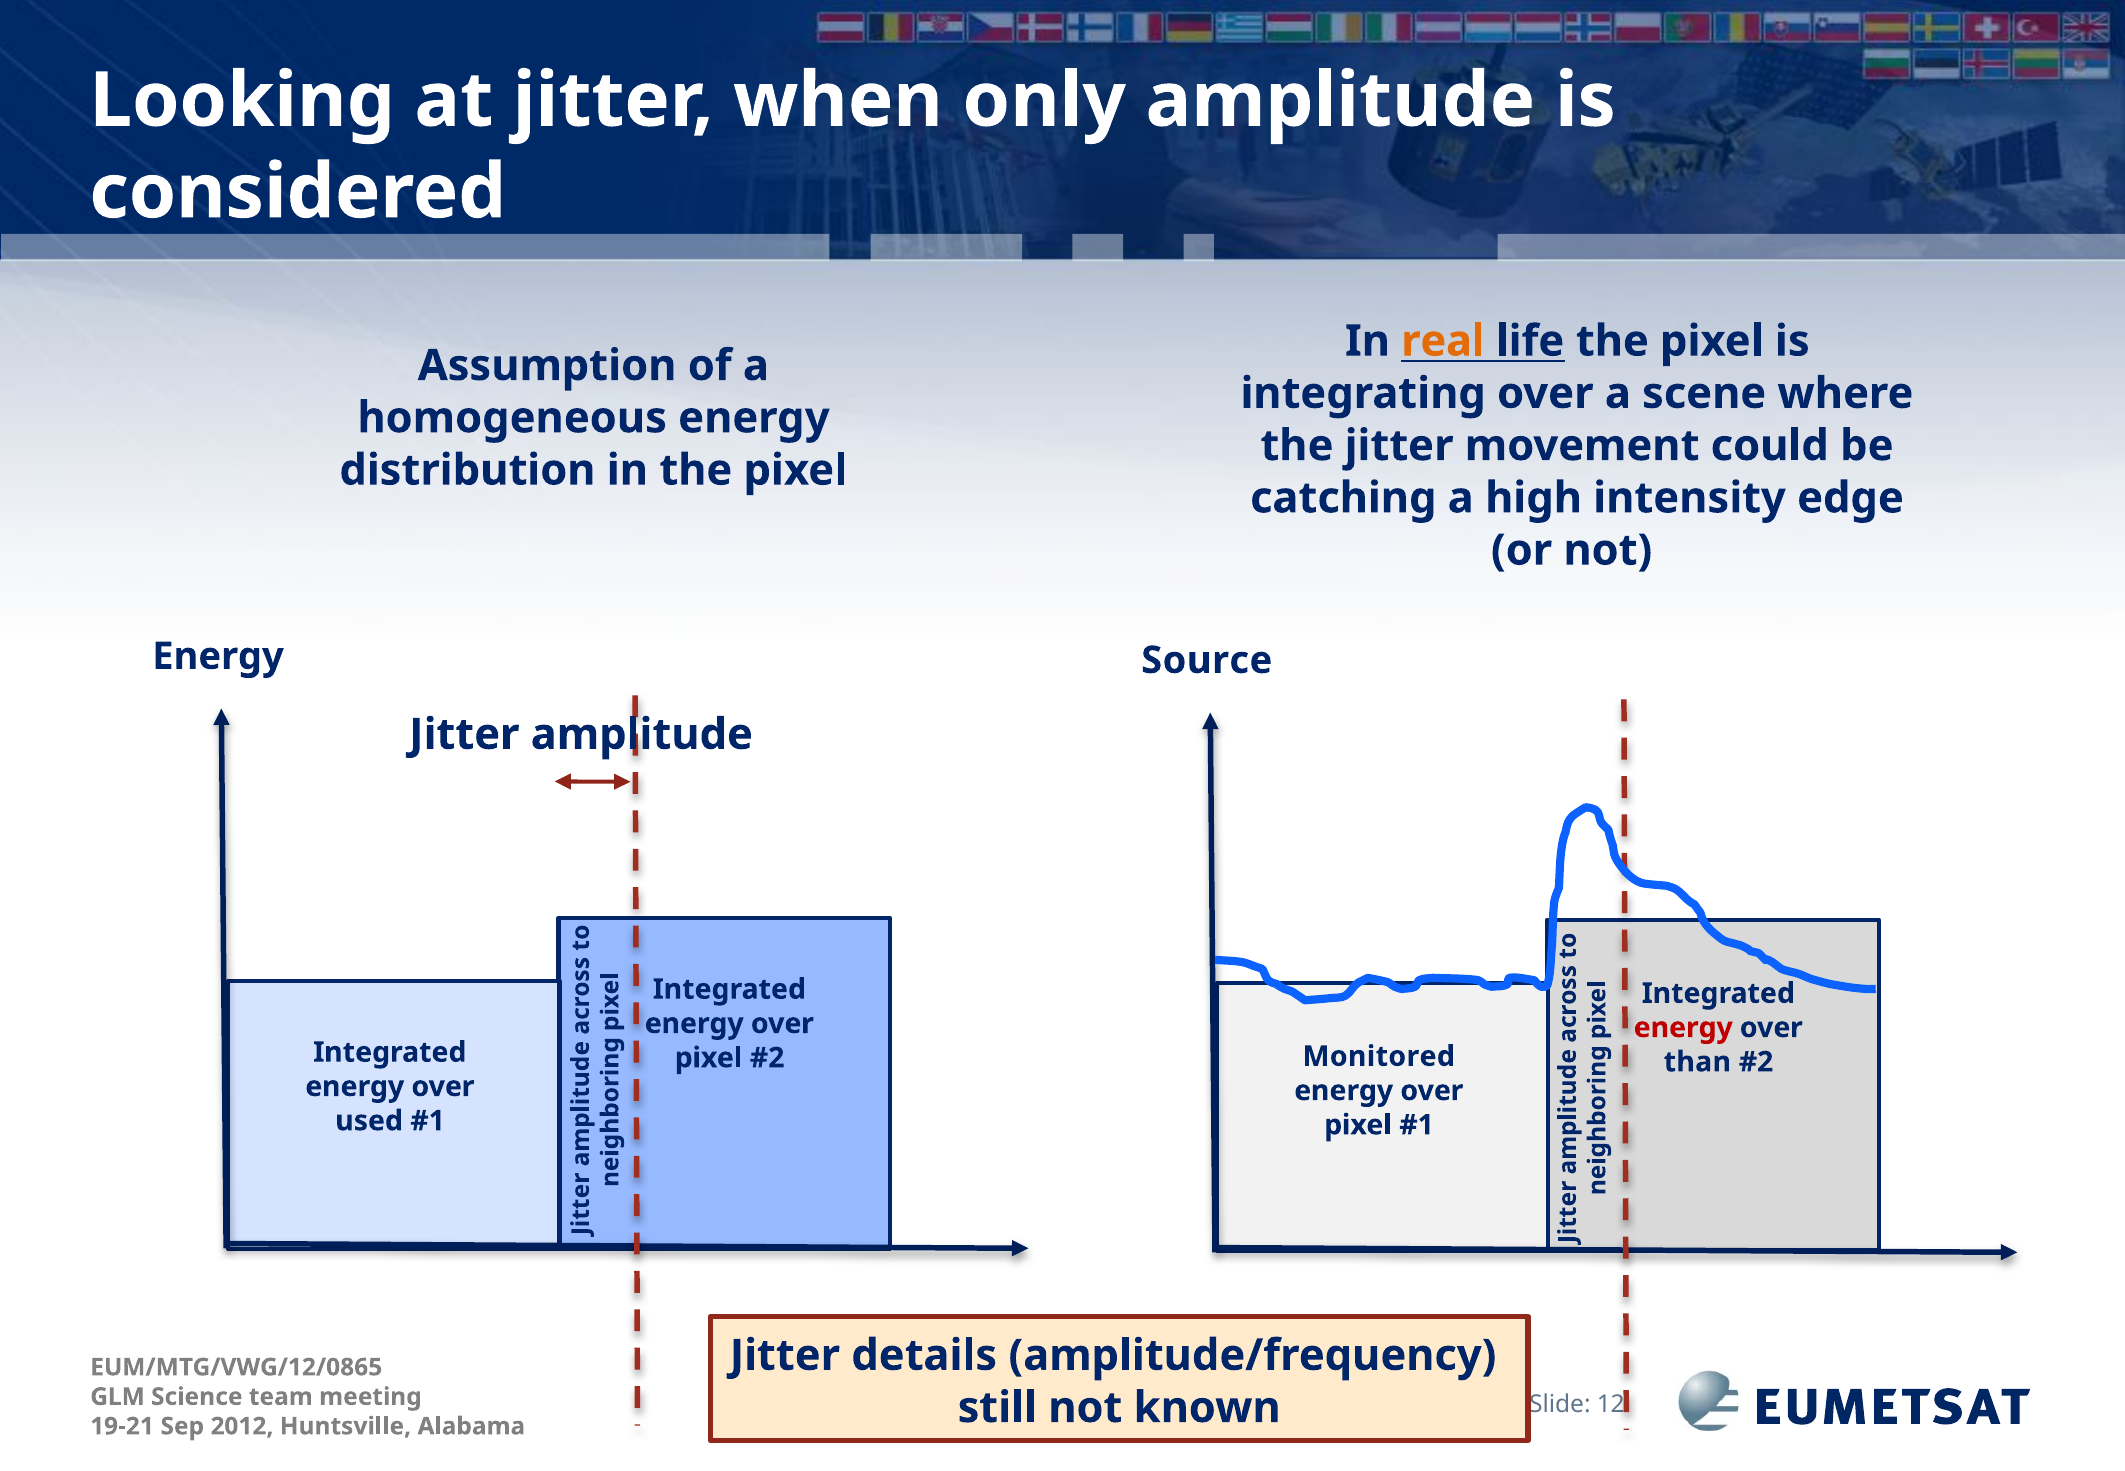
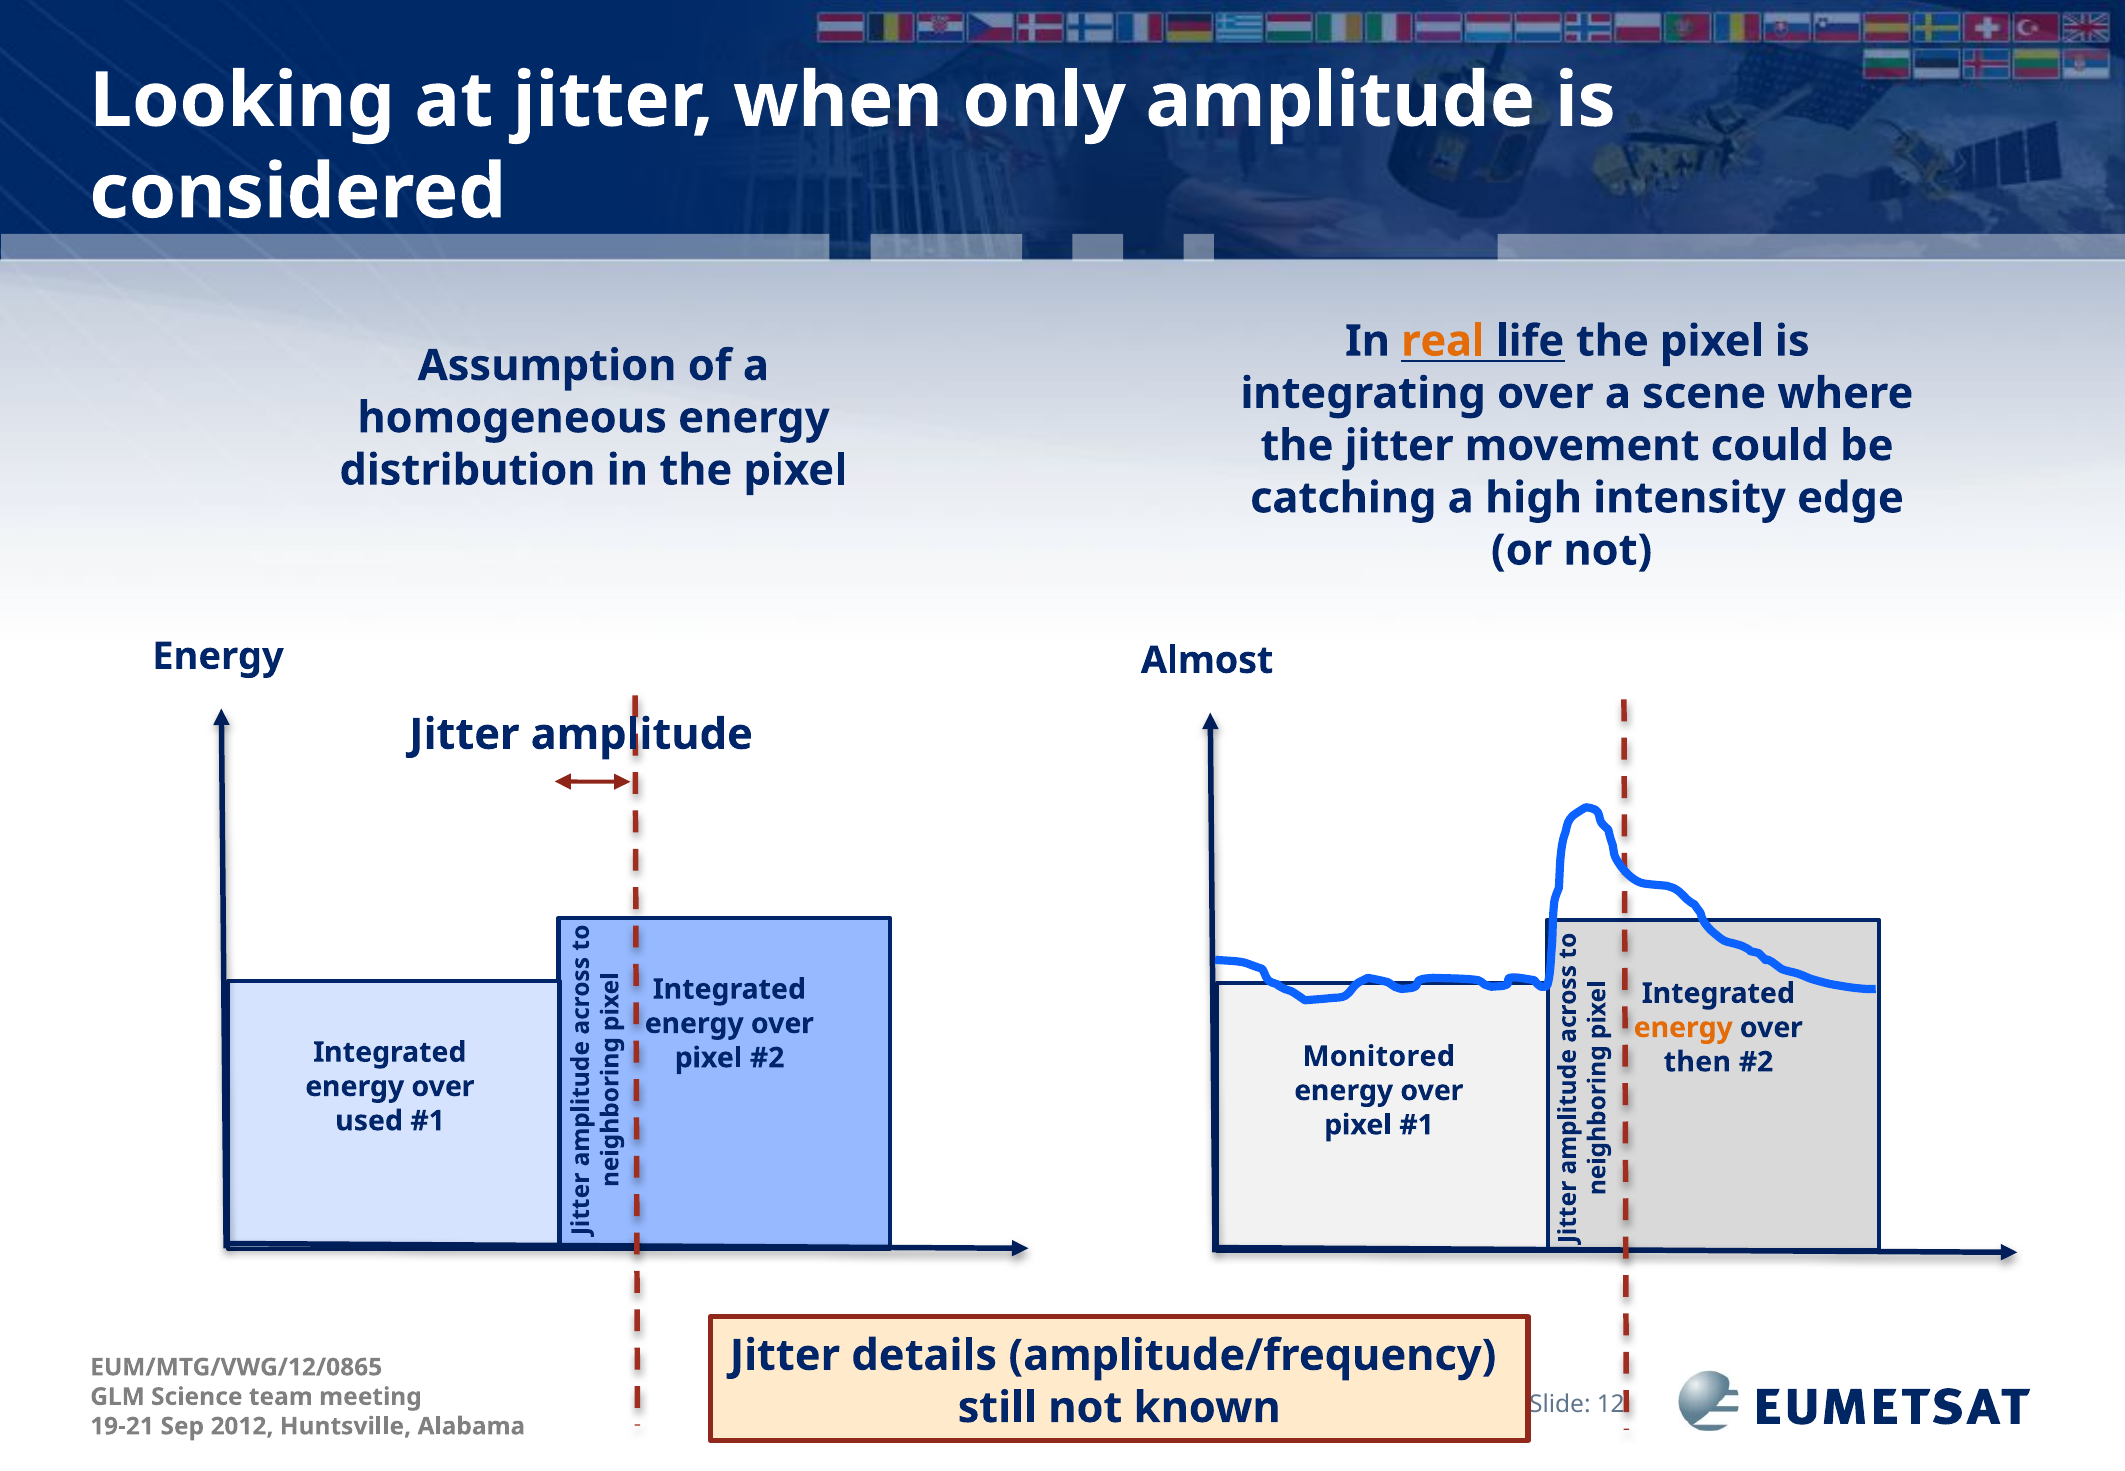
Source: Source -> Almost
energy at (1683, 1028) colour: red -> orange
than: than -> then
